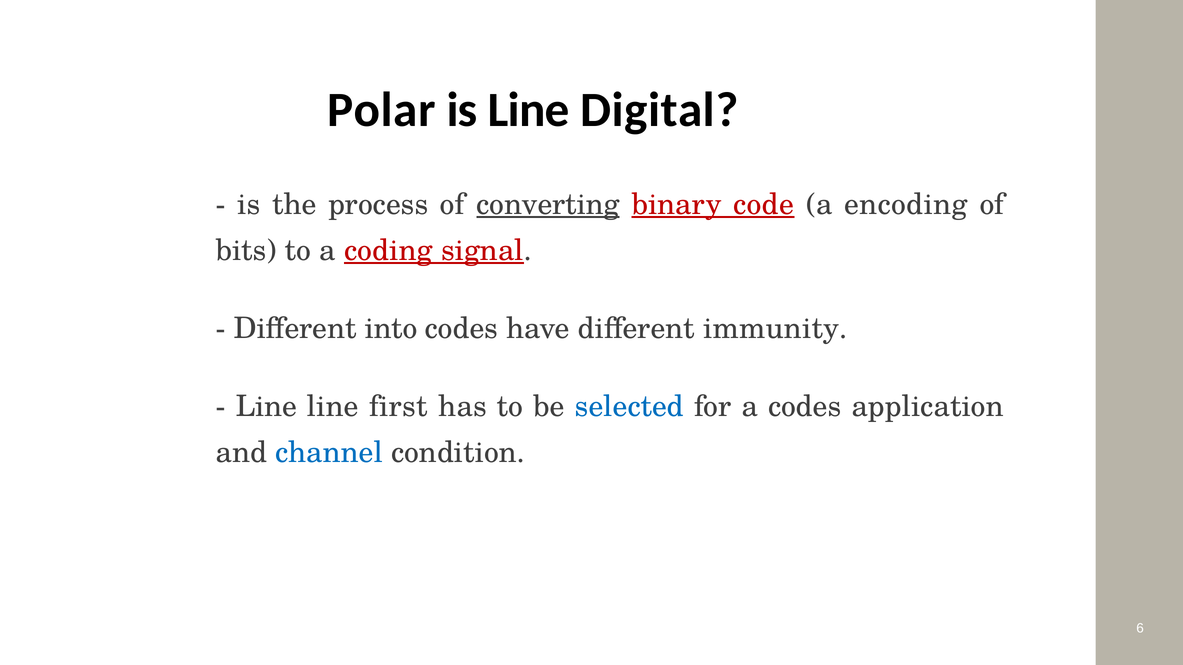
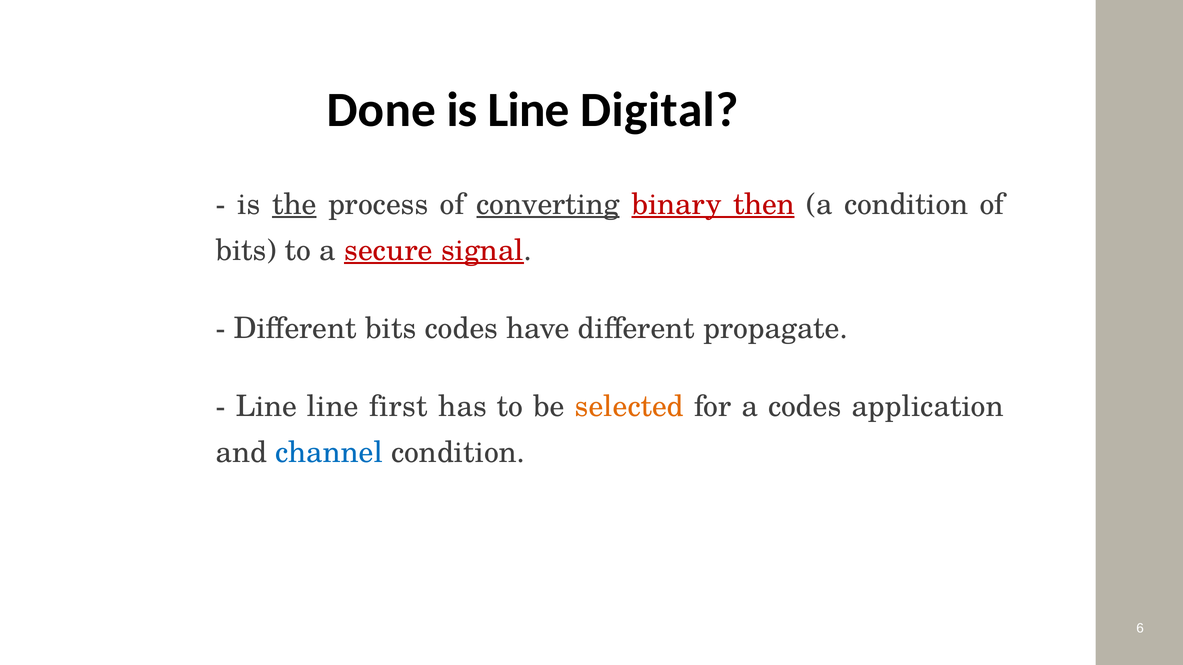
Polar: Polar -> Done
the underline: none -> present
code: code -> then
a encoding: encoding -> condition
coding: coding -> secure
Different into: into -> bits
immunity: immunity -> propagate
selected colour: blue -> orange
